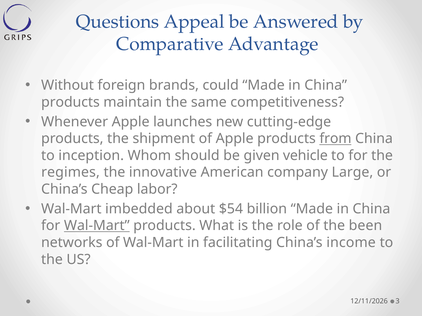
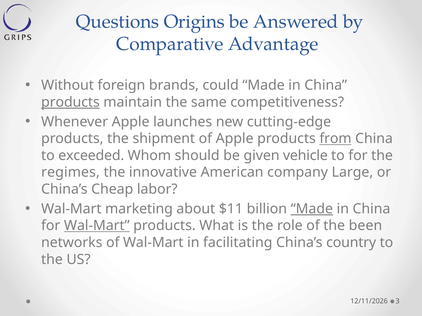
Appeal: Appeal -> Origins
products at (70, 102) underline: none -> present
inception: inception -> exceeded
imbedded: imbedded -> marketing
$54: $54 -> $11
Made at (312, 209) underline: none -> present
income: income -> country
